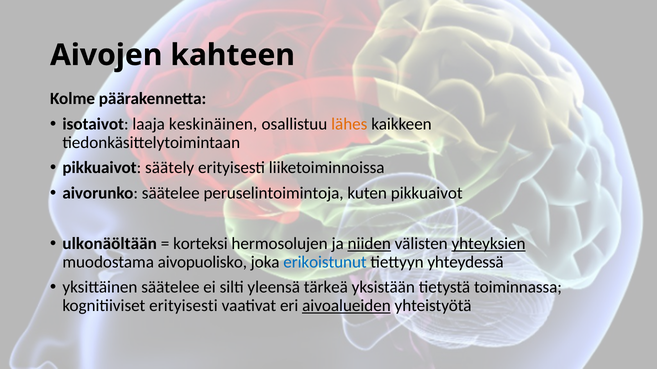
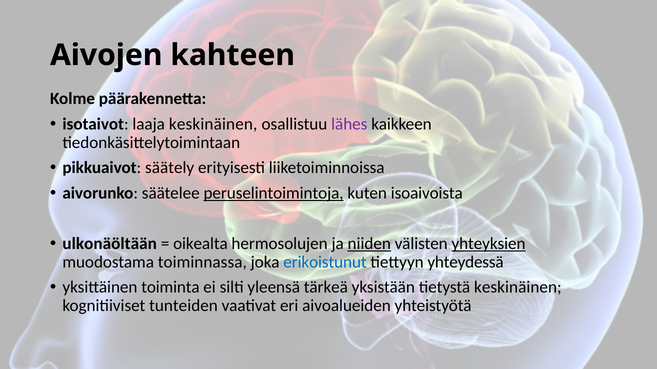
lähes colour: orange -> purple
peruselintoimintoja underline: none -> present
kuten pikkuaivot: pikkuaivot -> isoaivoista
korteksi: korteksi -> oikealta
aivopuolisko: aivopuolisko -> toiminnassa
yksittäinen säätelee: säätelee -> toiminta
tietystä toiminnassa: toiminnassa -> keskinäinen
kognitiiviset erityisesti: erityisesti -> tunteiden
aivoalueiden underline: present -> none
